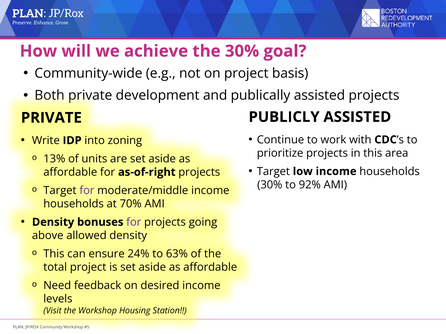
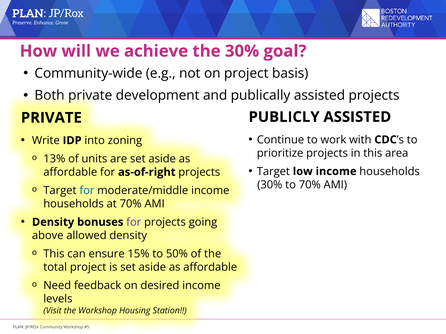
to 92%: 92% -> 70%
for at (87, 191) colour: purple -> blue
24%: 24% -> 15%
63%: 63% -> 50%
